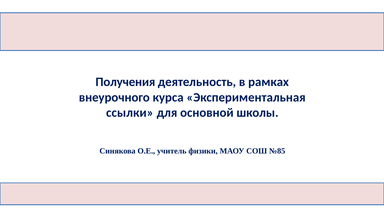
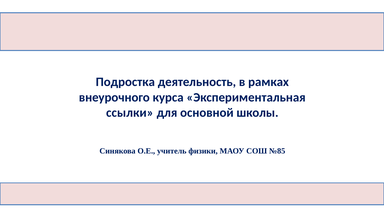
Получения: Получения -> Подростка
